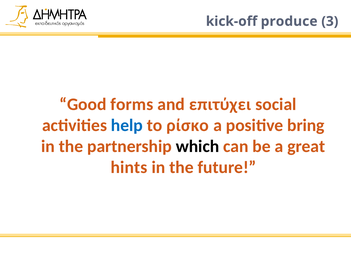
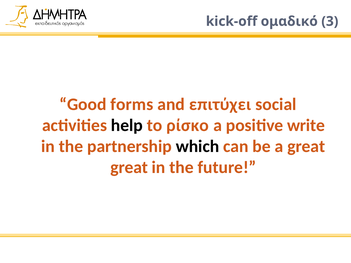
produce: produce -> ομαδικό
help colour: blue -> black
bring: bring -> write
hints at (129, 168): hints -> great
